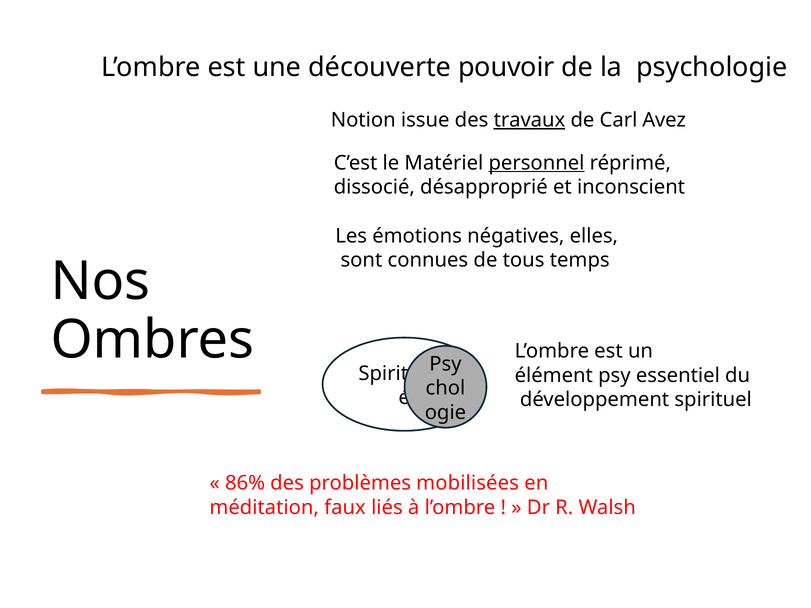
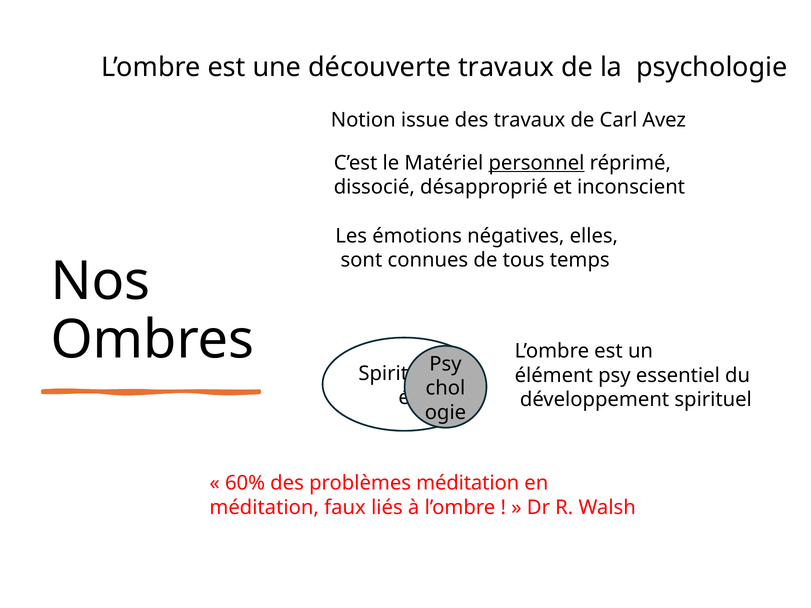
découverte pouvoir: pouvoir -> travaux
travaux at (529, 120) underline: present -> none
86%: 86% -> 60%
problèmes mobilisées: mobilisées -> méditation
